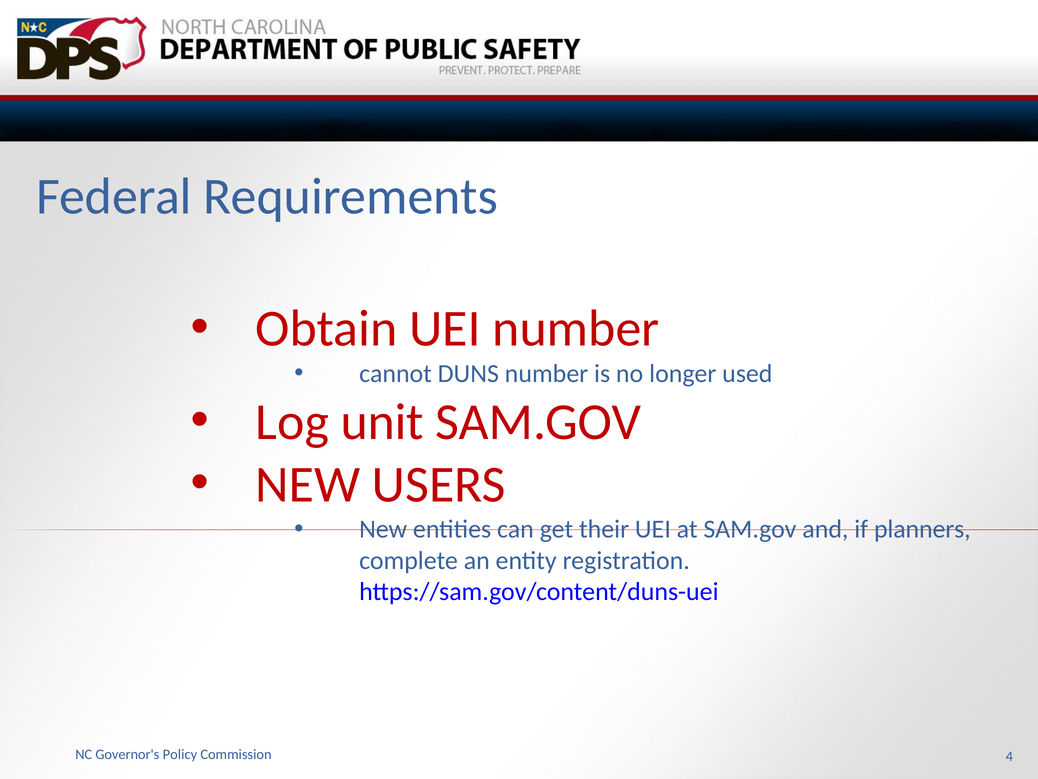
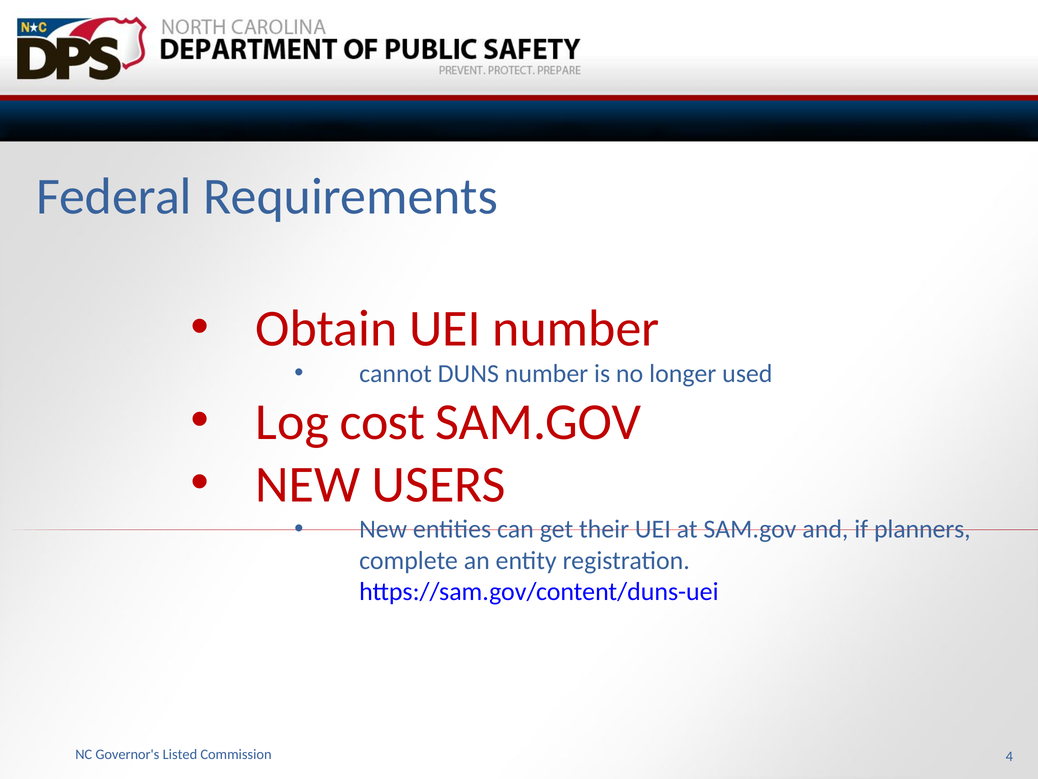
unit: unit -> cost
Policy: Policy -> Listed
